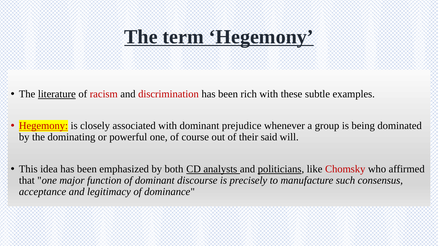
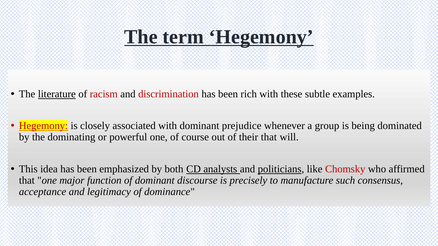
their said: said -> that
